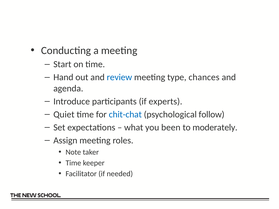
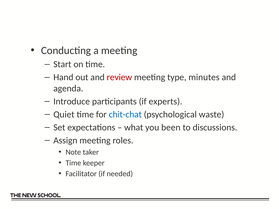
review colour: blue -> red
chances: chances -> minutes
follow: follow -> waste
moderately: moderately -> discussions
